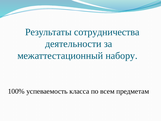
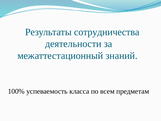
набору: набору -> знаний
